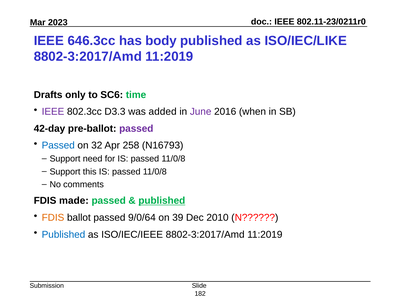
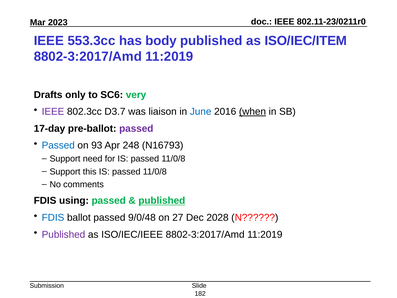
646.3cc: 646.3cc -> 553.3cc
ISO/IEC/LIKE: ISO/IEC/LIKE -> ISO/IEC/ITEM
time: time -> very
D3.3: D3.3 -> D3.7
added: added -> liaison
June colour: purple -> blue
when underline: none -> present
42-day: 42-day -> 17-day
32: 32 -> 93
258: 258 -> 248
made: made -> using
FDIS at (53, 217) colour: orange -> blue
9/0/64: 9/0/64 -> 9/0/48
39: 39 -> 27
2010: 2010 -> 2028
Published at (63, 234) colour: blue -> purple
